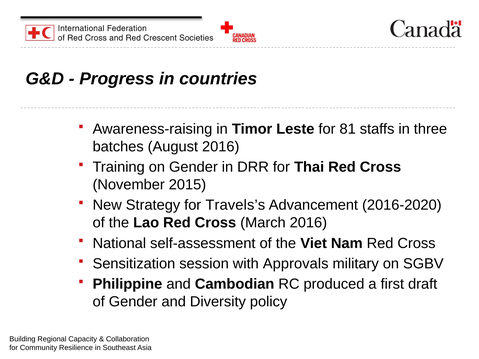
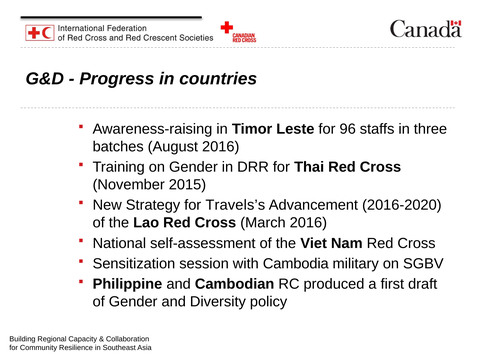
81: 81 -> 96
Approvals: Approvals -> Cambodia
